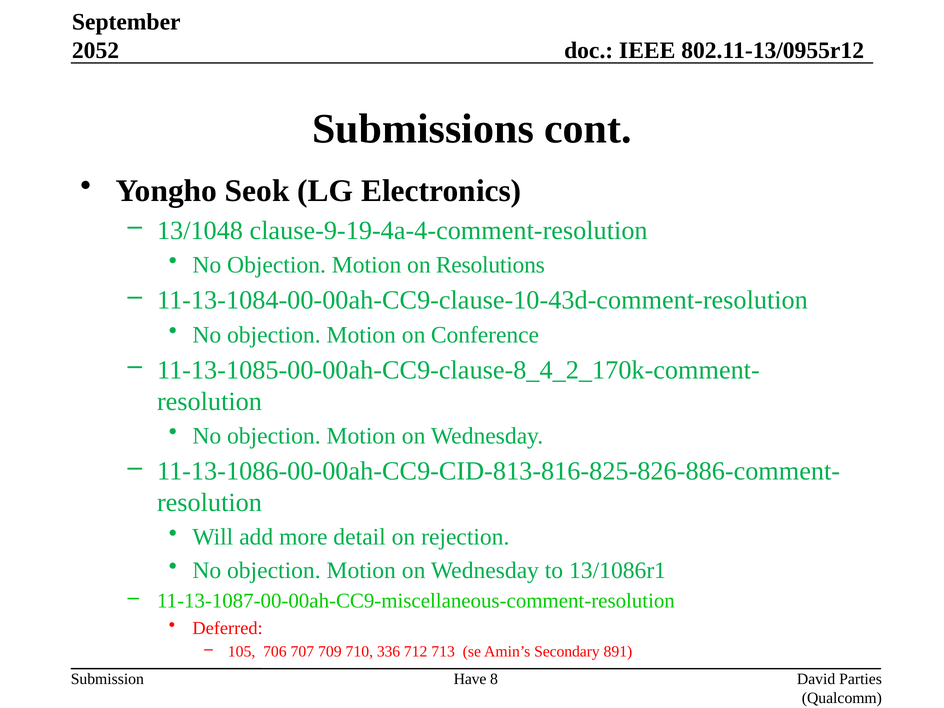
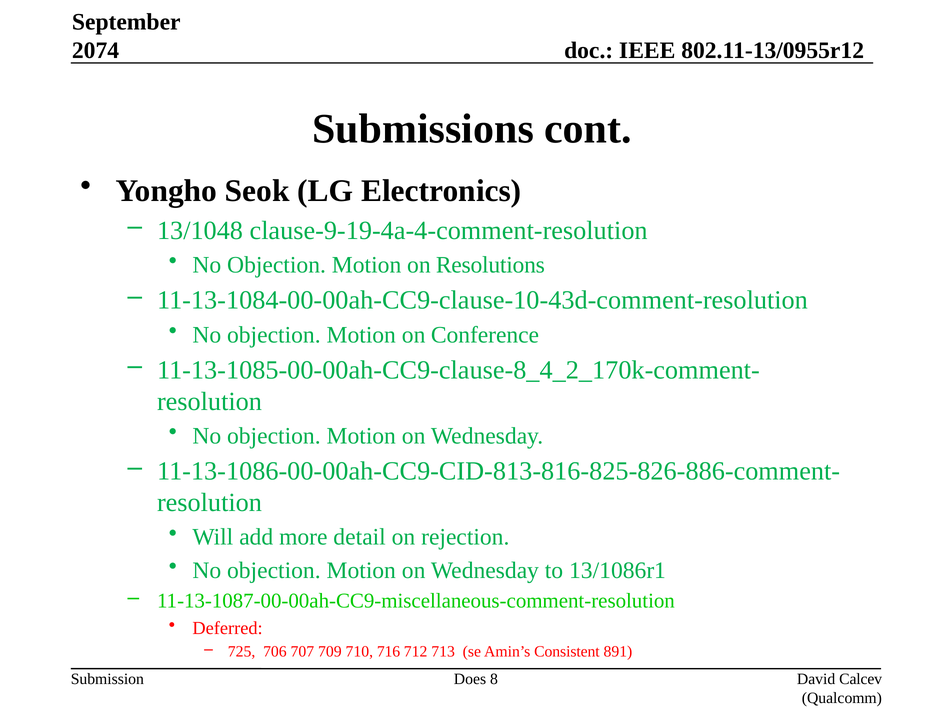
2052: 2052 -> 2074
105: 105 -> 725
336: 336 -> 716
Secondary: Secondary -> Consistent
Have: Have -> Does
Parties: Parties -> Calcev
